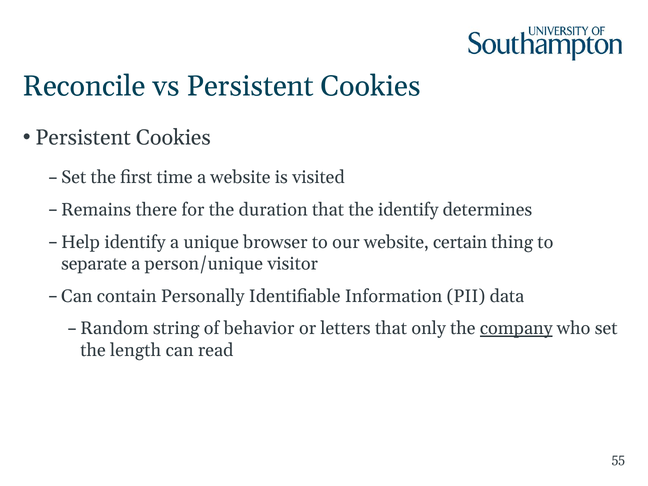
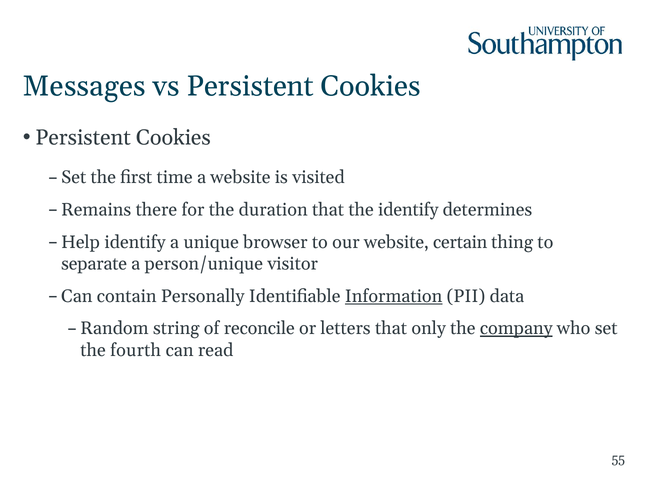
Reconcile: Reconcile -> Messages
Information underline: none -> present
behavior: behavior -> reconcile
length: length -> fourth
